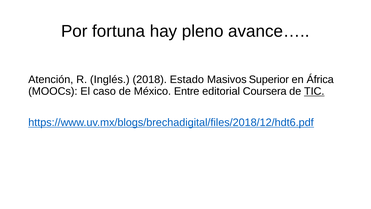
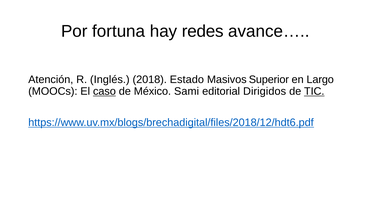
pleno: pleno -> redes
África: África -> Largo
caso underline: none -> present
Entre: Entre -> Sami
Coursera: Coursera -> Dirigidos
